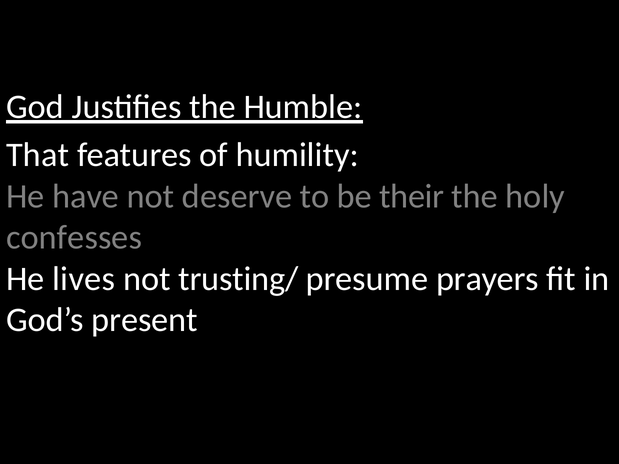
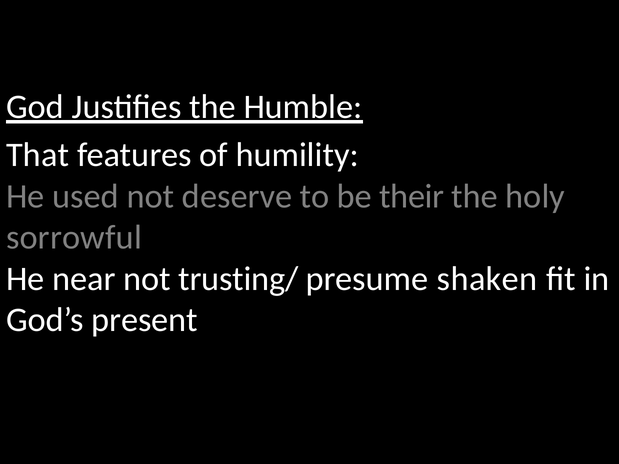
have: have -> used
confesses: confesses -> sorrowful
lives: lives -> near
prayers: prayers -> shaken
